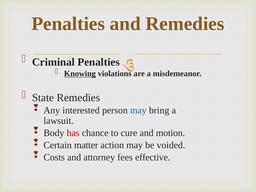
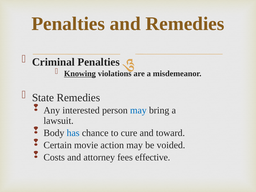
has colour: red -> blue
motion: motion -> toward
matter: matter -> movie
